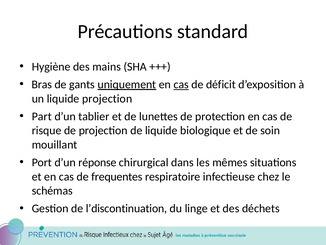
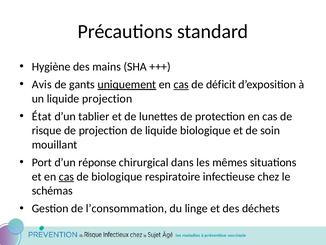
Bras: Bras -> Avis
Part: Part -> État
cas at (66, 176) underline: none -> present
de frequentes: frequentes -> biologique
l’discontinuation: l’discontinuation -> l’consommation
